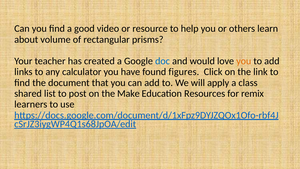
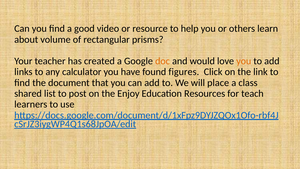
doc colour: blue -> orange
apply: apply -> place
Make: Make -> Enjoy
remix: remix -> teach
